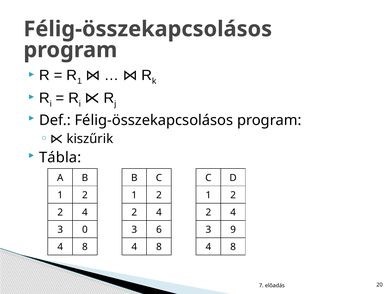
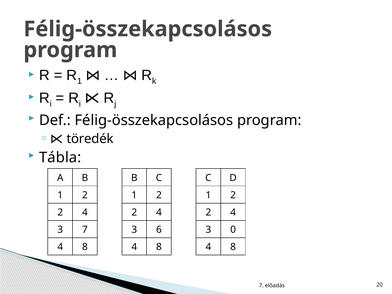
kiszűrik: kiszűrik -> töredék
3 0: 0 -> 7
9: 9 -> 0
